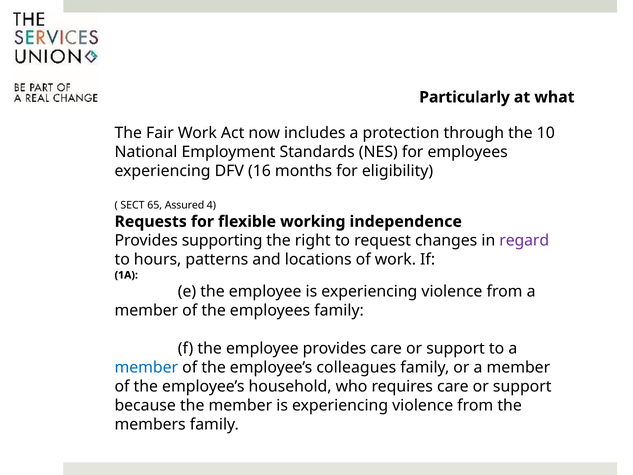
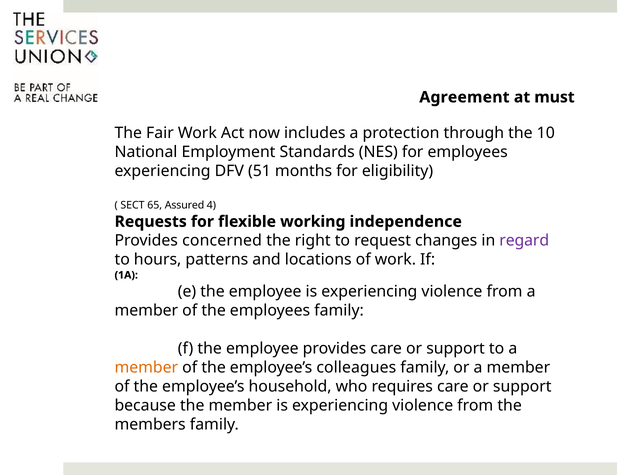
Particularly: Particularly -> Agreement
what: what -> must
16: 16 -> 51
supporting: supporting -> concerned
member at (146, 367) colour: blue -> orange
